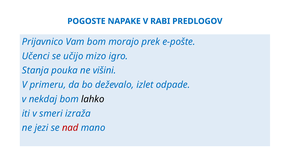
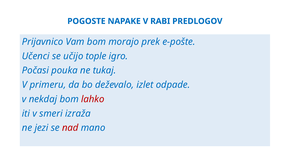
mizo: mizo -> tople
Stanja: Stanja -> Počasi
višini: višini -> tukaj
lahko colour: black -> red
